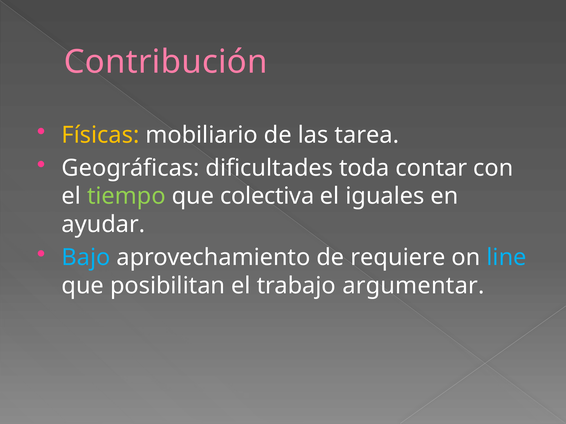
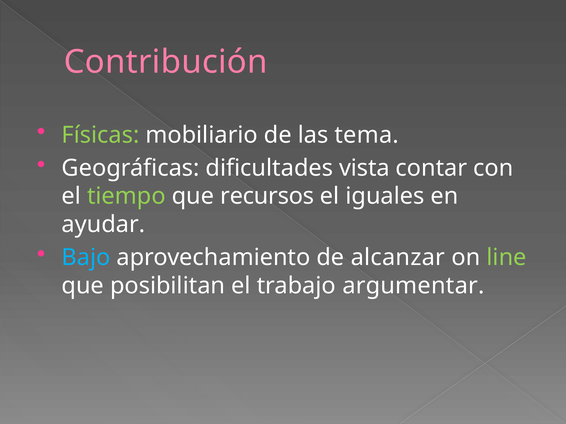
Físicas colour: yellow -> light green
tarea: tarea -> tema
toda: toda -> vista
colectiva: colectiva -> recursos
requiere: requiere -> alcanzar
line colour: light blue -> light green
